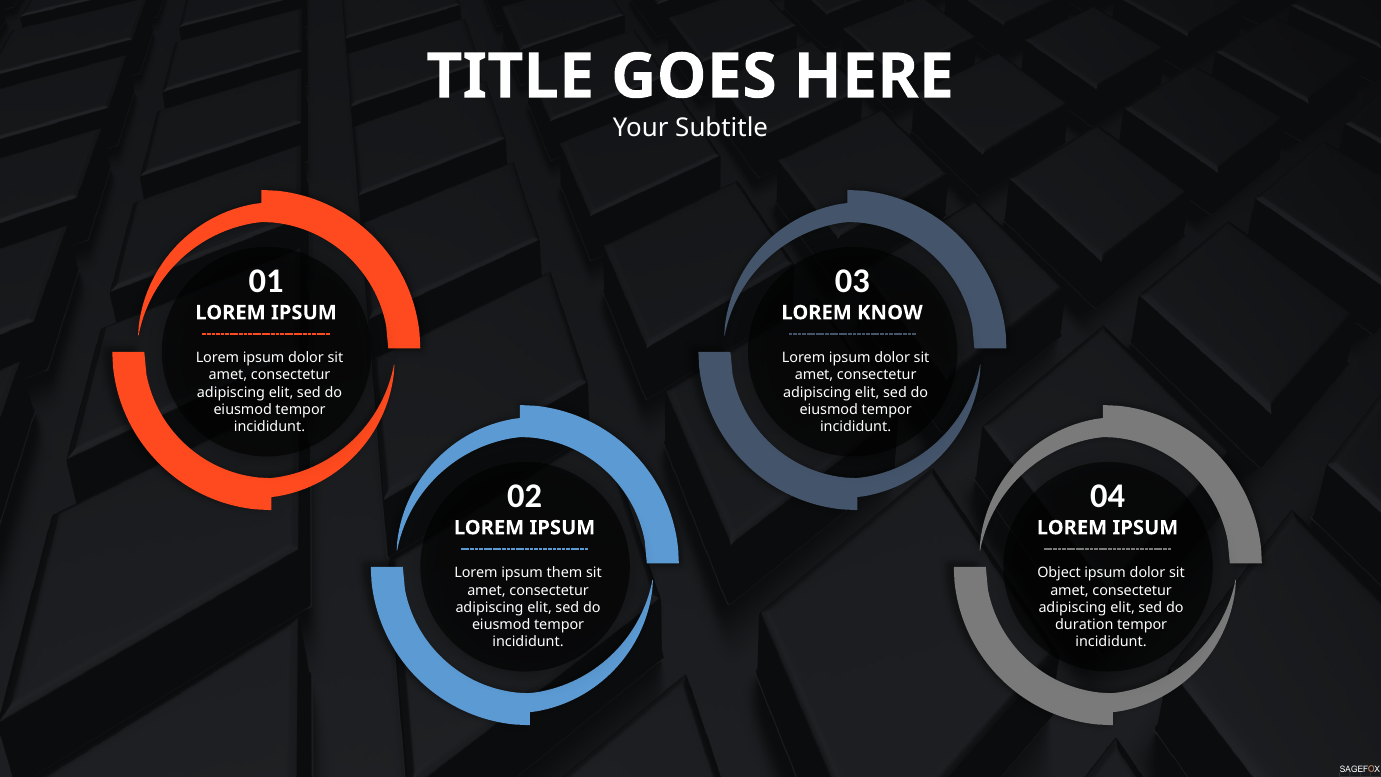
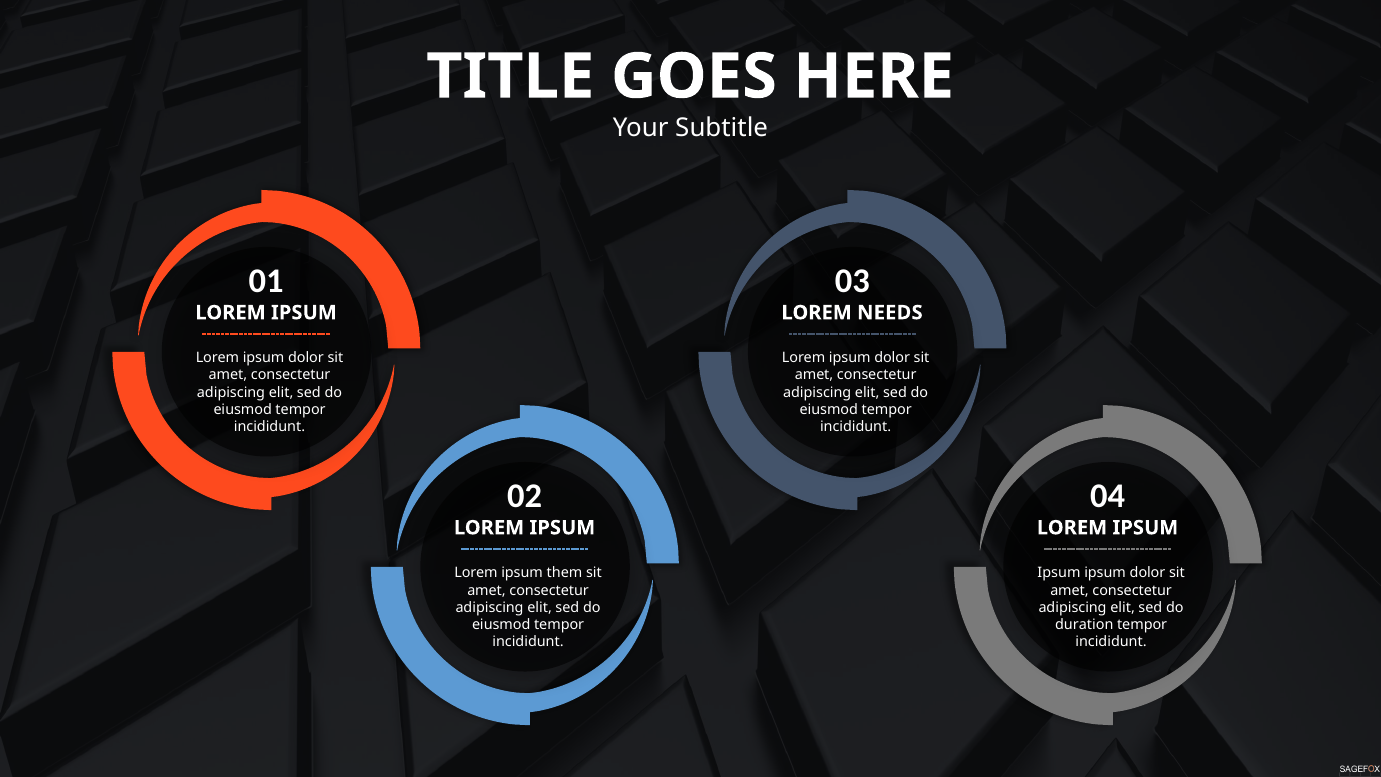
KNOW: KNOW -> NEEDS
Object at (1059, 573): Object -> Ipsum
